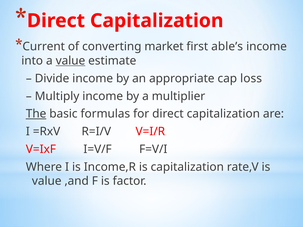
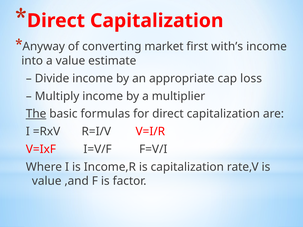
Current: Current -> Anyway
able’s: able’s -> with’s
value at (70, 61) underline: present -> none
